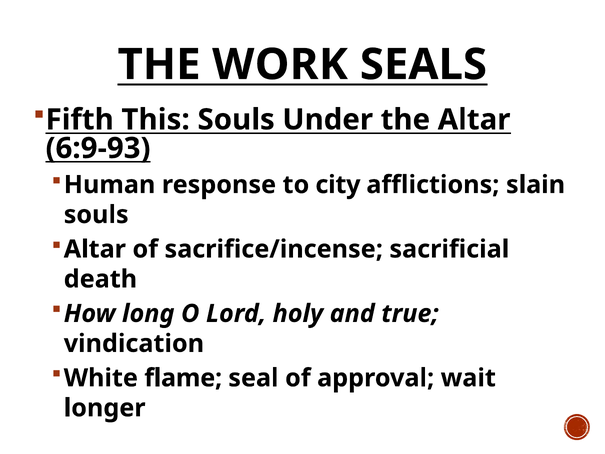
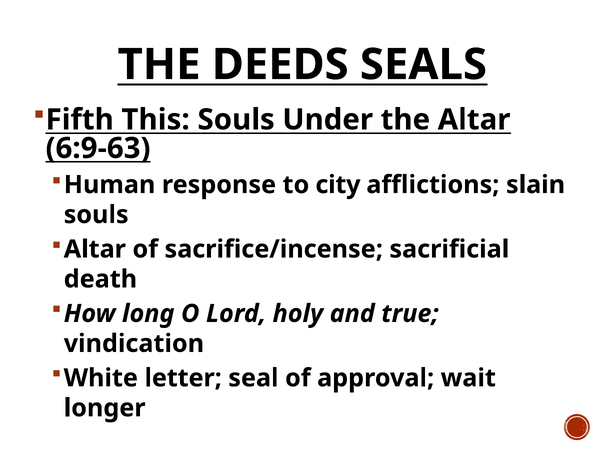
WORK: WORK -> DEEDS
6:9-93: 6:9-93 -> 6:9-63
flame: flame -> letter
